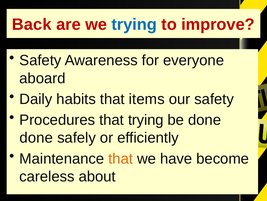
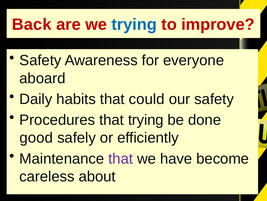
items: items -> could
done at (36, 137): done -> good
that at (121, 158) colour: orange -> purple
